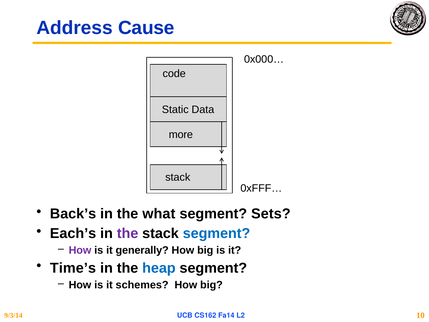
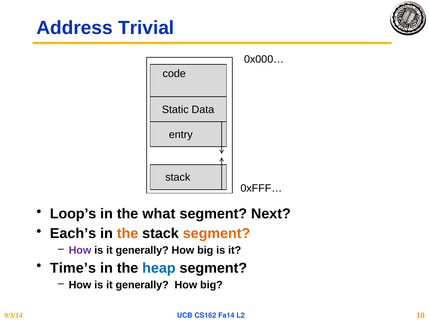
Cause: Cause -> Trivial
more: more -> entry
Back’s: Back’s -> Loop’s
Sets: Sets -> Next
the at (128, 233) colour: purple -> orange
segment at (217, 233) colour: blue -> orange
schemes at (142, 285): schemes -> generally
